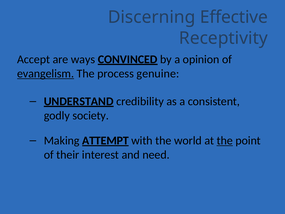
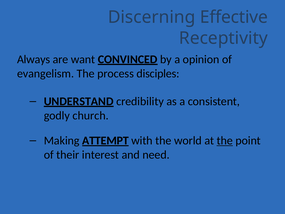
Accept: Accept -> Always
ways: ways -> want
evangelism underline: present -> none
genuine: genuine -> disciples
society: society -> church
